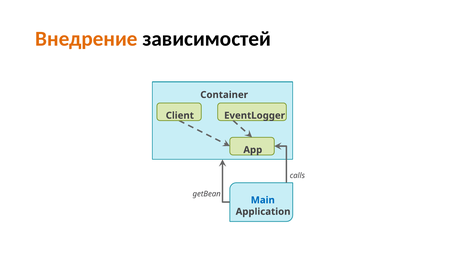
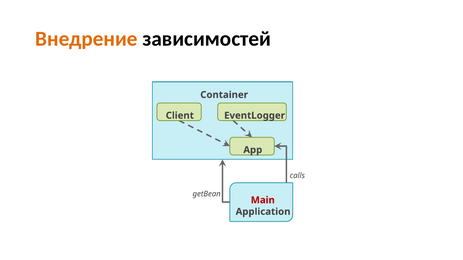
Main colour: blue -> red
